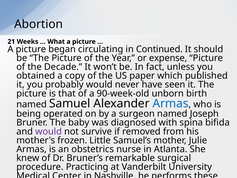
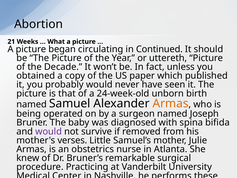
expense: expense -> uttereth
90-week-old: 90-week-old -> 24-week-old
Armas at (171, 103) colour: blue -> orange
frozen: frozen -> verses
